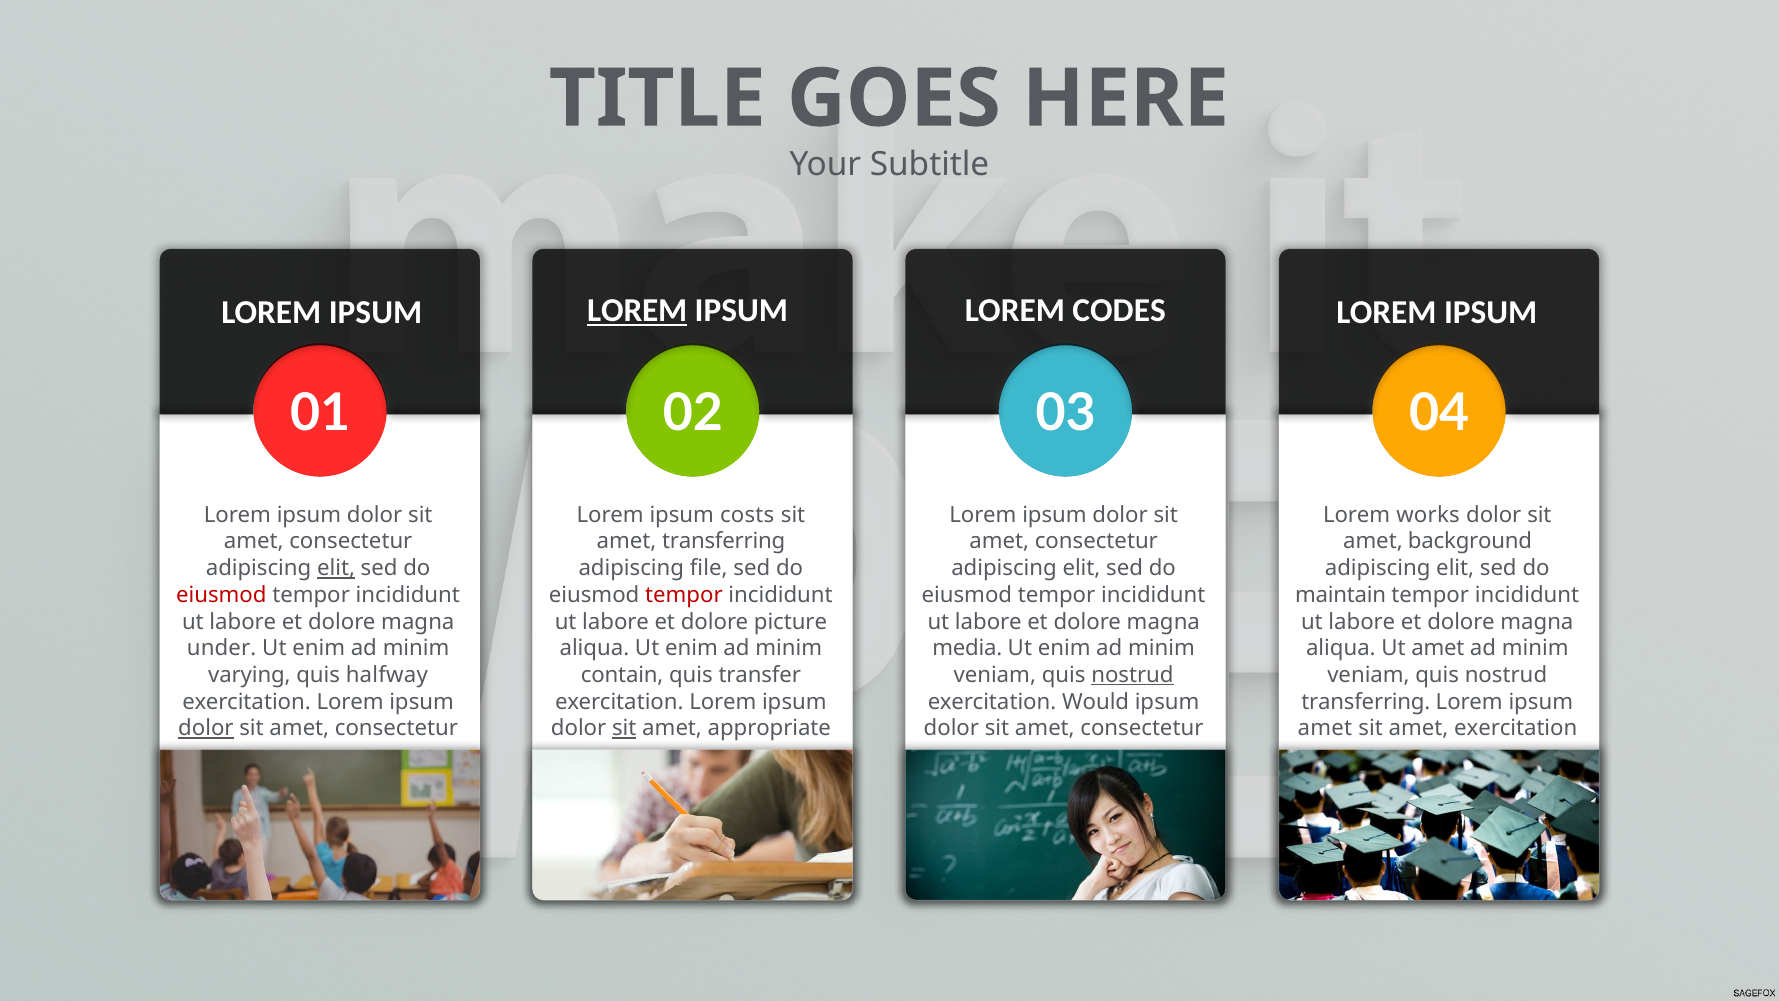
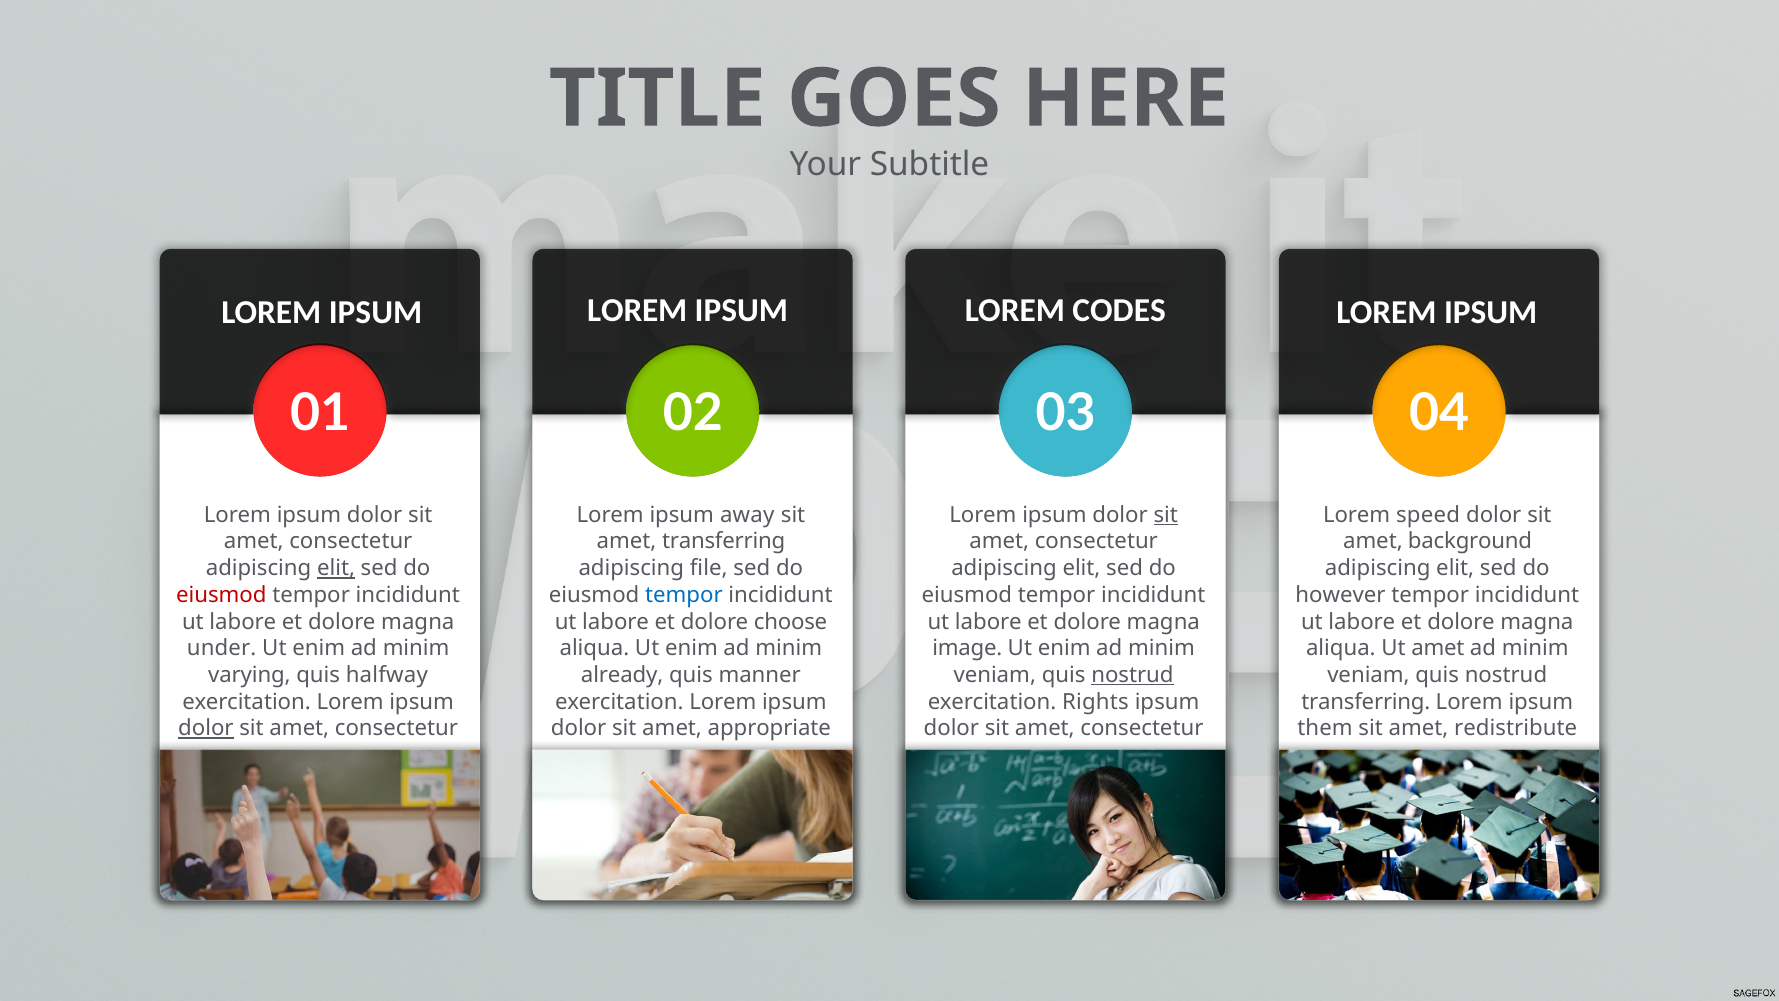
LOREM at (637, 311) underline: present -> none
costs: costs -> away
sit at (1166, 515) underline: none -> present
works: works -> speed
tempor at (684, 595) colour: red -> blue
maintain: maintain -> however
picture: picture -> choose
media: media -> image
contain: contain -> already
transfer: transfer -> manner
Would: Would -> Rights
sit at (624, 728) underline: present -> none
amet at (1325, 728): amet -> them
amet exercitation: exercitation -> redistribute
